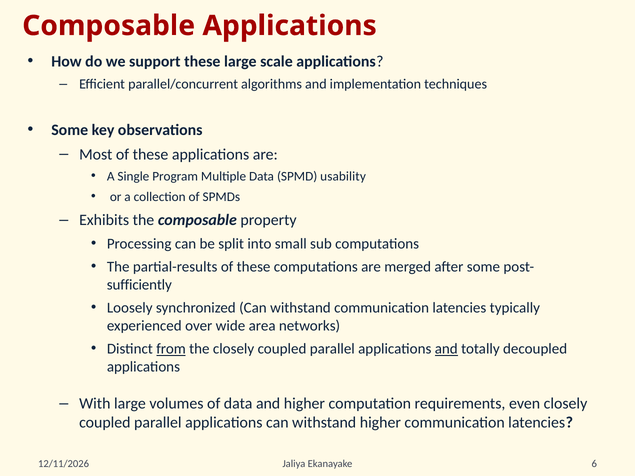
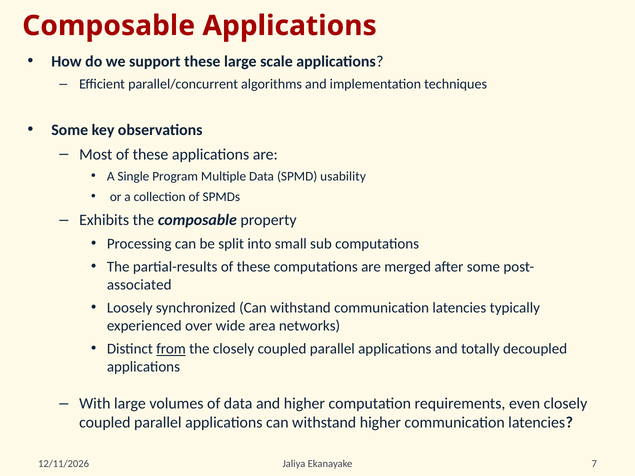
sufficiently: sufficiently -> associated
and at (446, 349) underline: present -> none
6: 6 -> 7
